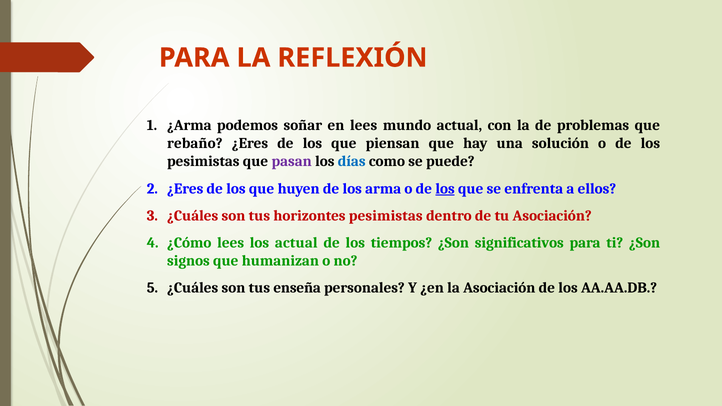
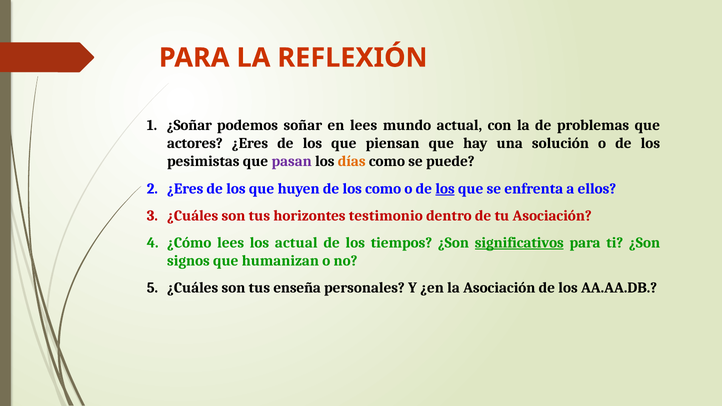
¿Arma: ¿Arma -> ¿Soñar
rebaño: rebaño -> actores
días colour: blue -> orange
los arma: arma -> como
horizontes pesimistas: pesimistas -> testimonio
significativos underline: none -> present
